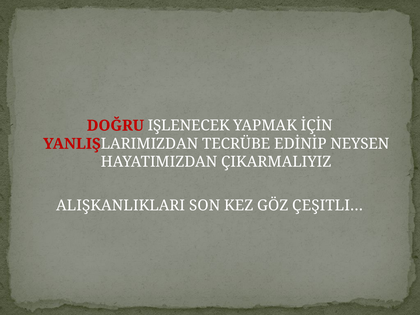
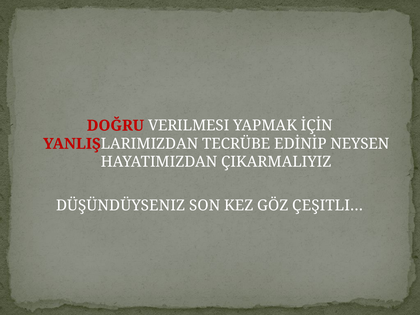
IŞLENECEK: IŞLENECEK -> VERILMESI
ALIŞKANLIKLARI: ALIŞKANLIKLARI -> DÜŞÜNDÜYSENIZ
